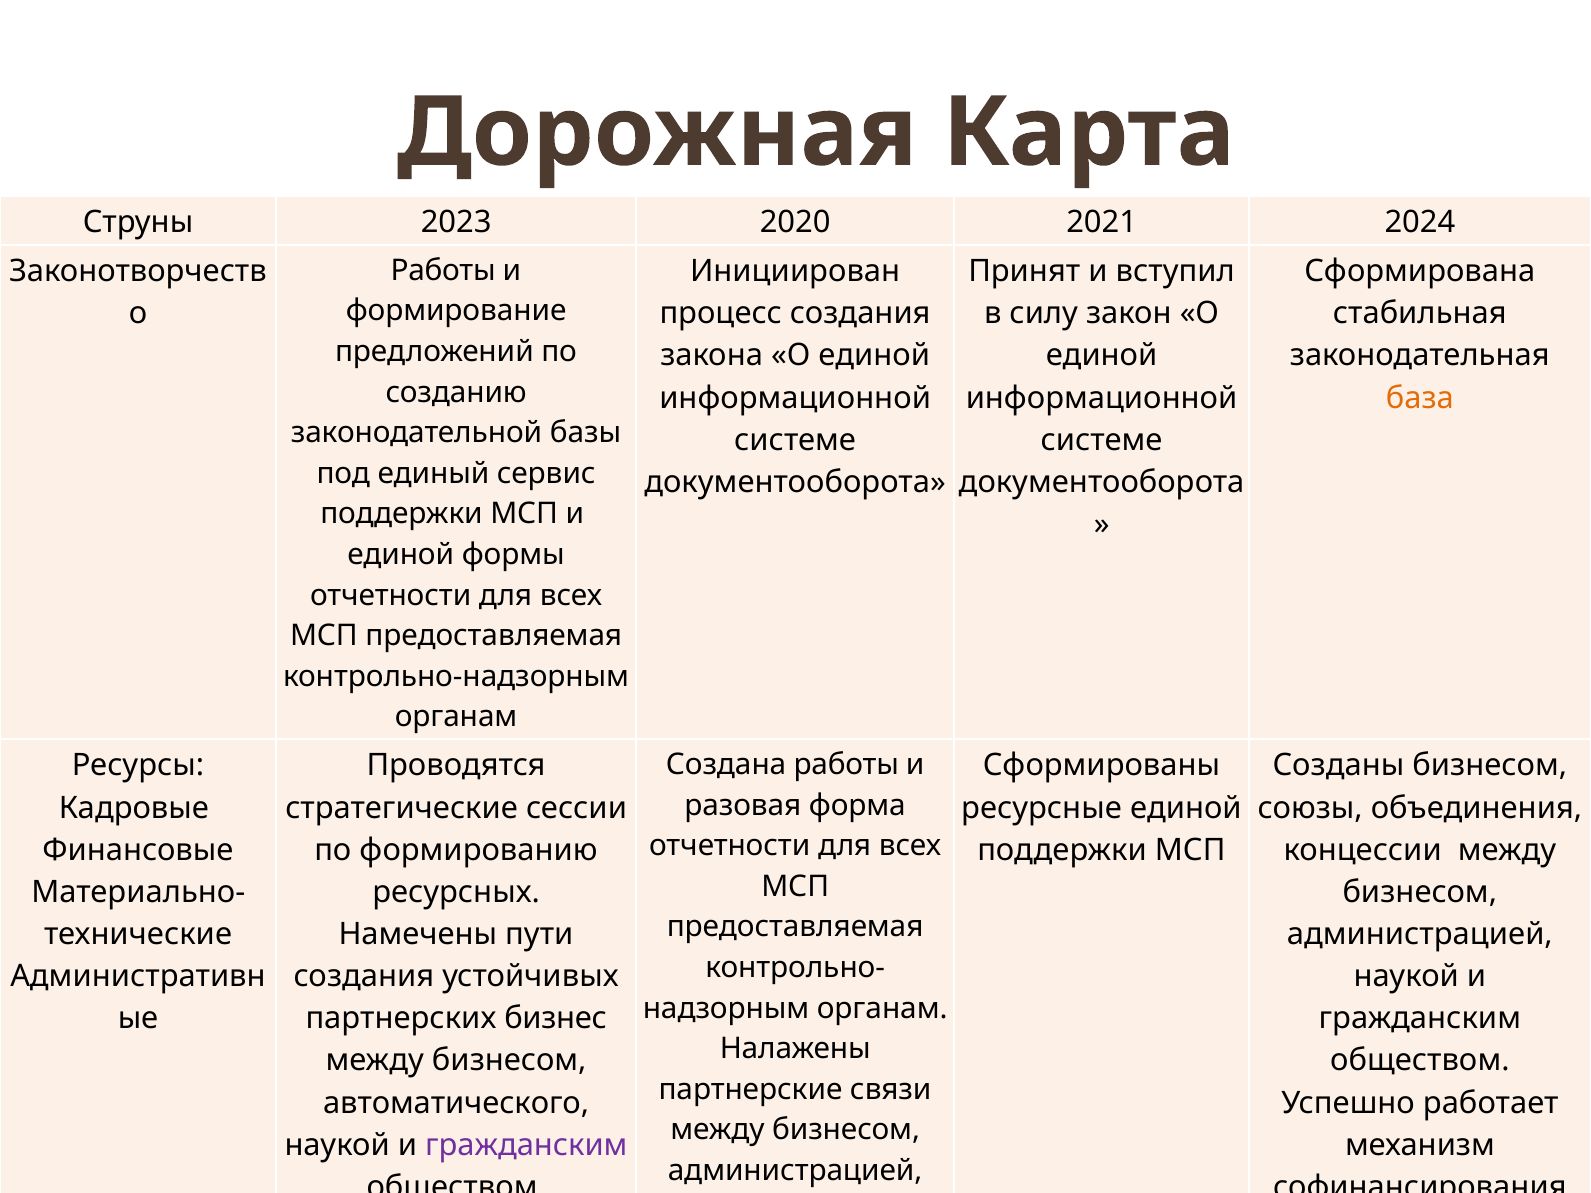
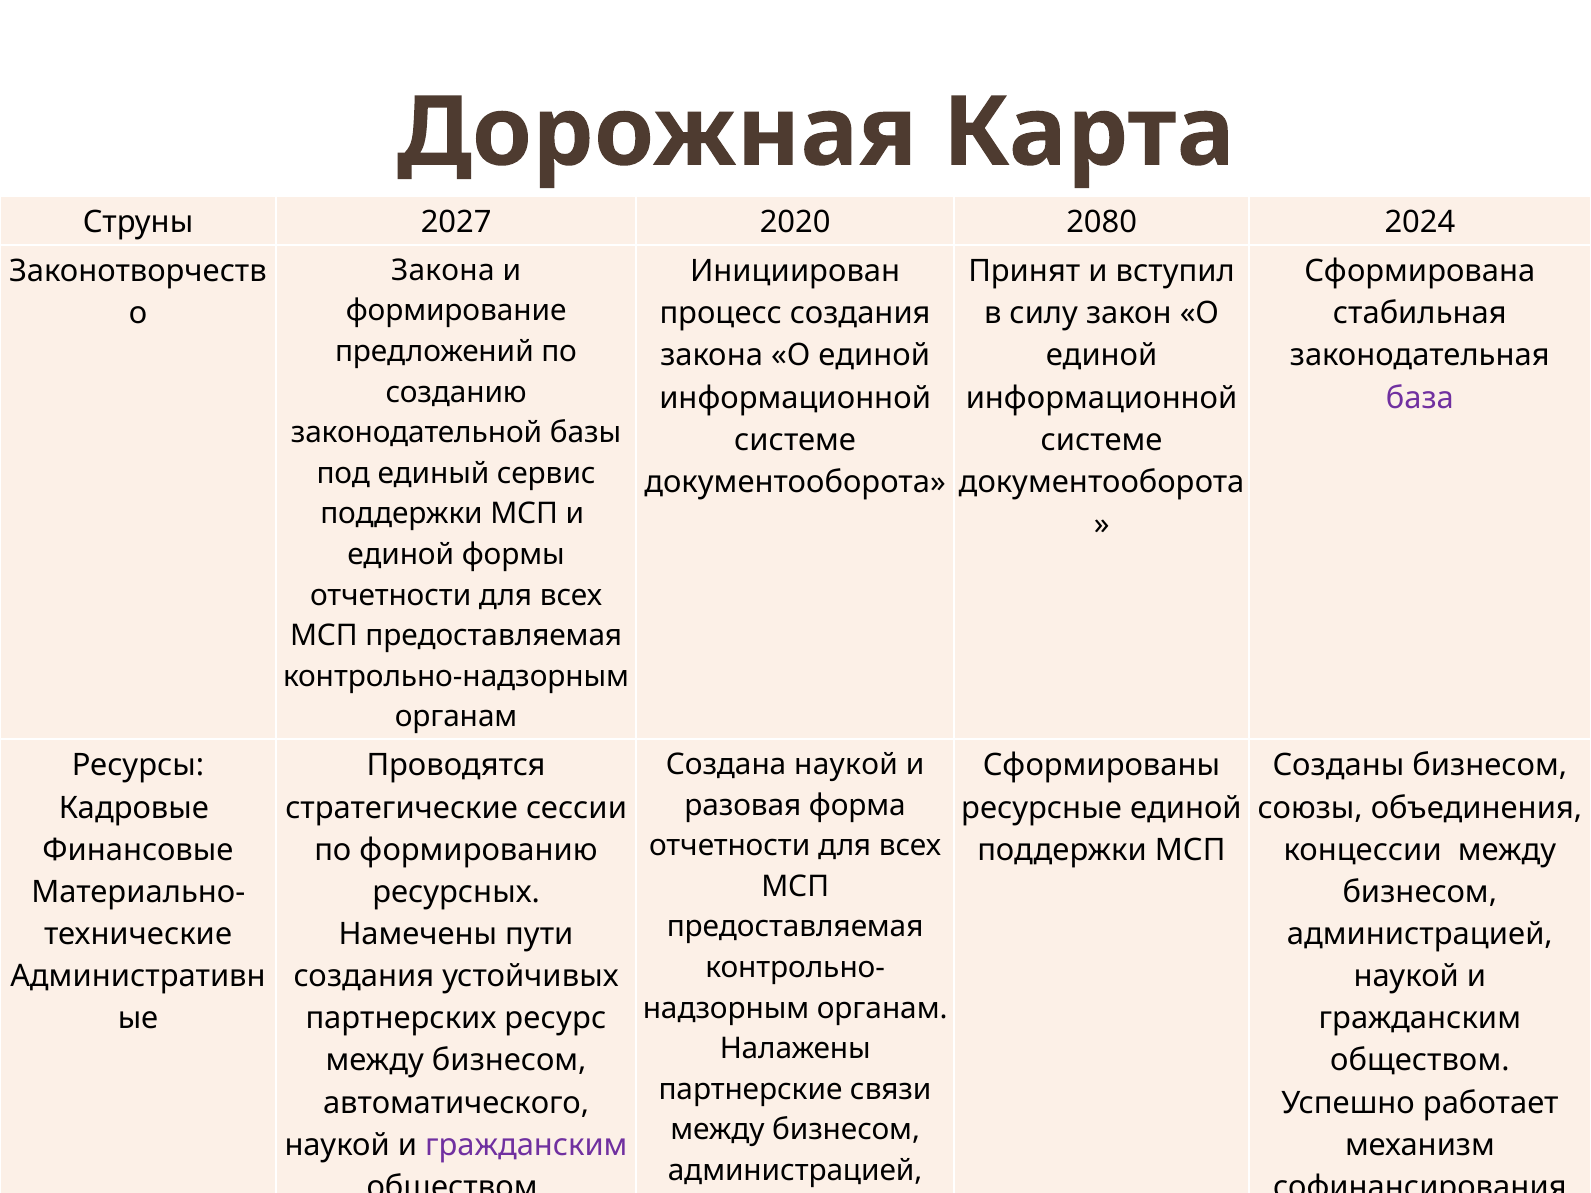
2023: 2023 -> 2027
2021: 2021 -> 2080
Работы at (443, 271): Работы -> Закона
база colour: orange -> purple
Создана работы: работы -> наукой
бизнес: бизнес -> ресурс
